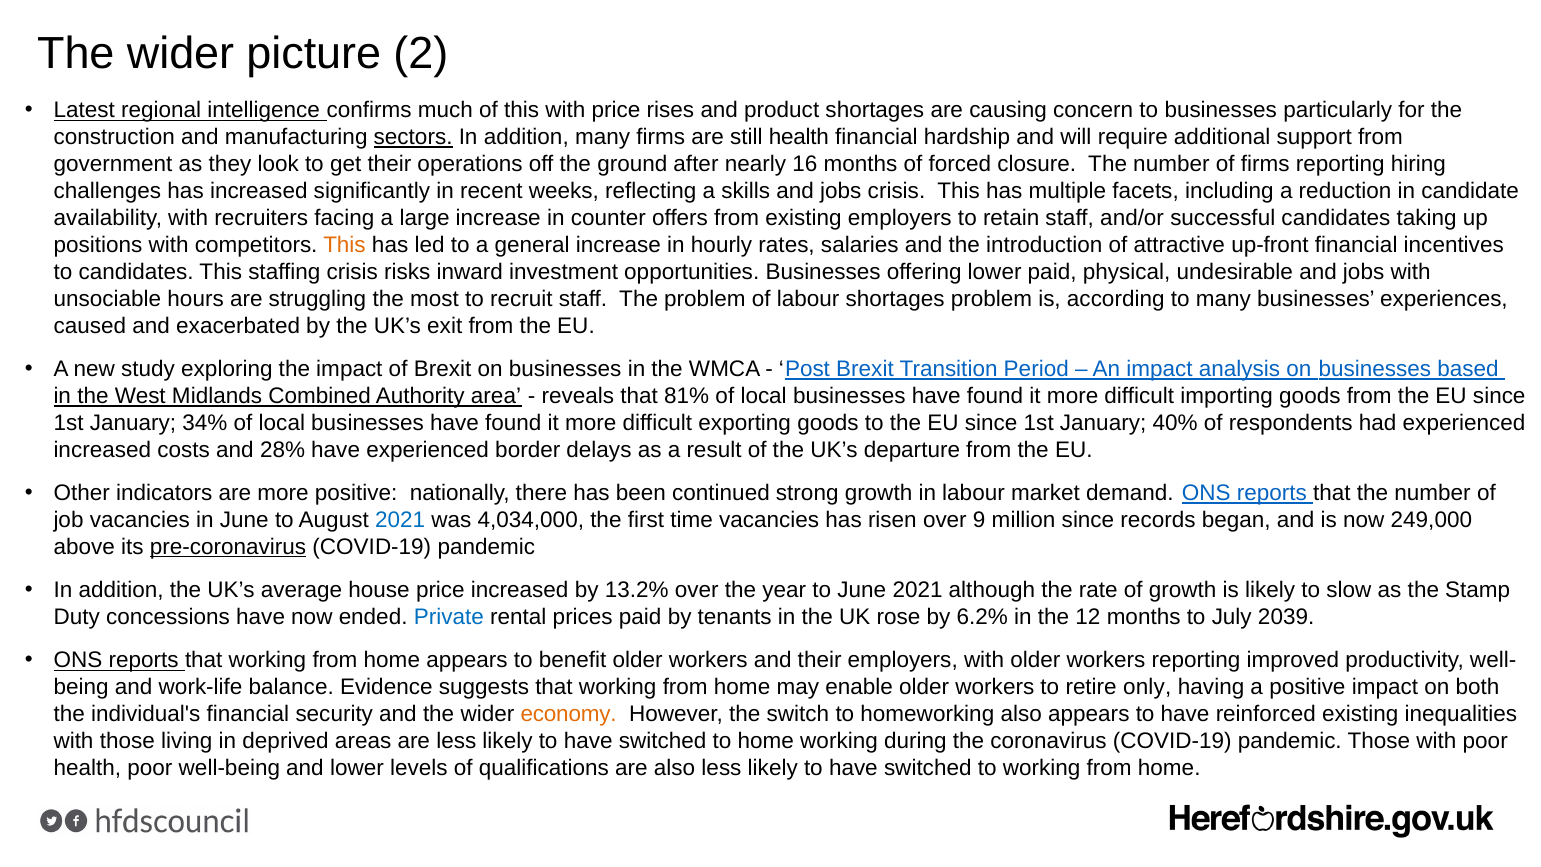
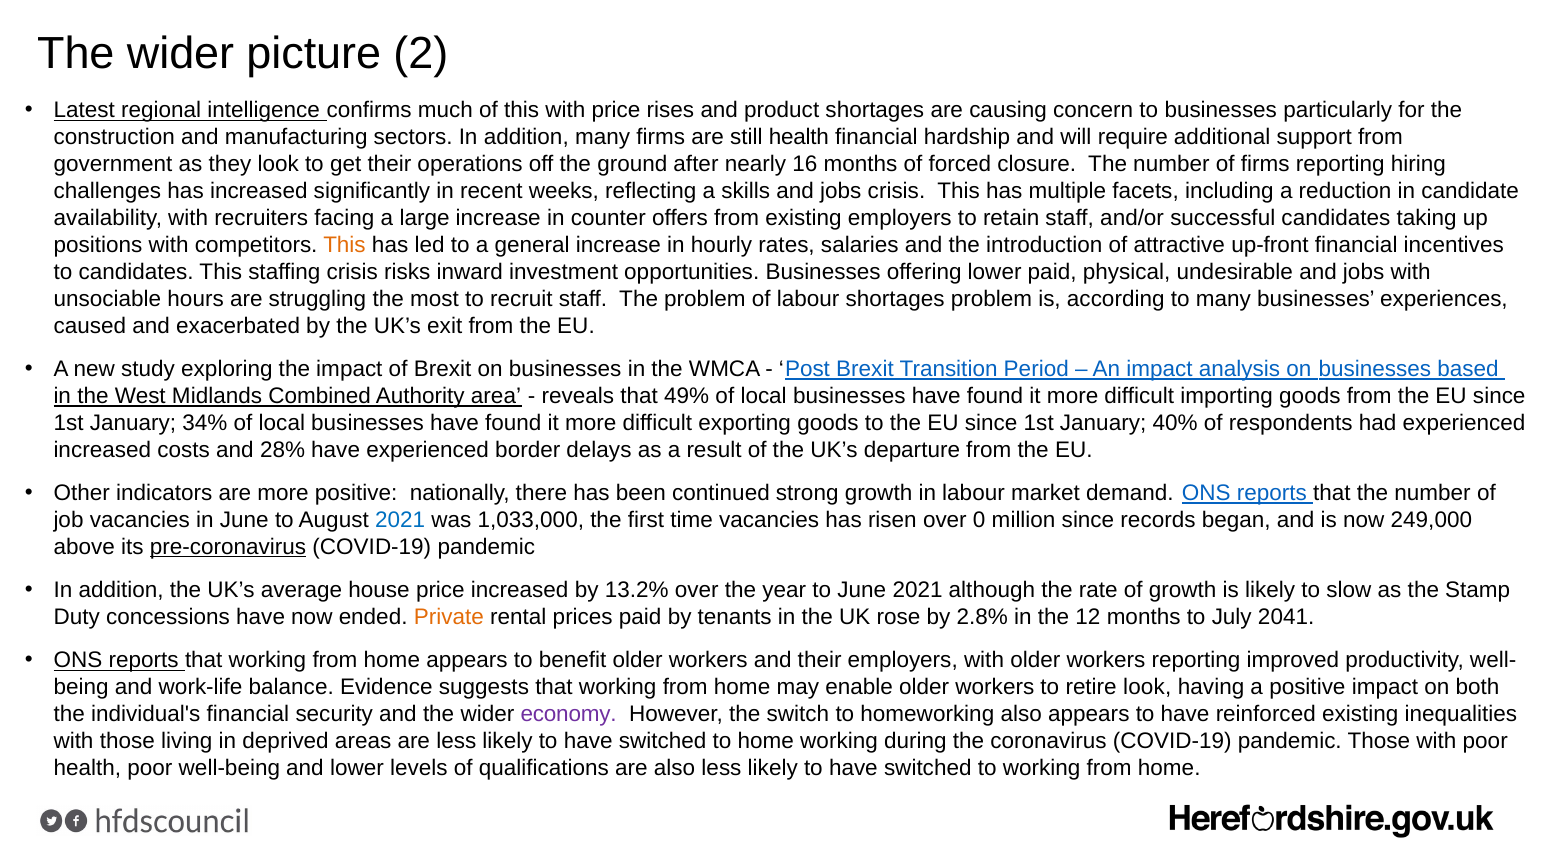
sectors underline: present -> none
81%: 81% -> 49%
4,034,000: 4,034,000 -> 1,033,000
9: 9 -> 0
Private colour: blue -> orange
6.2%: 6.2% -> 2.8%
2039: 2039 -> 2041
retire only: only -> look
economy colour: orange -> purple
